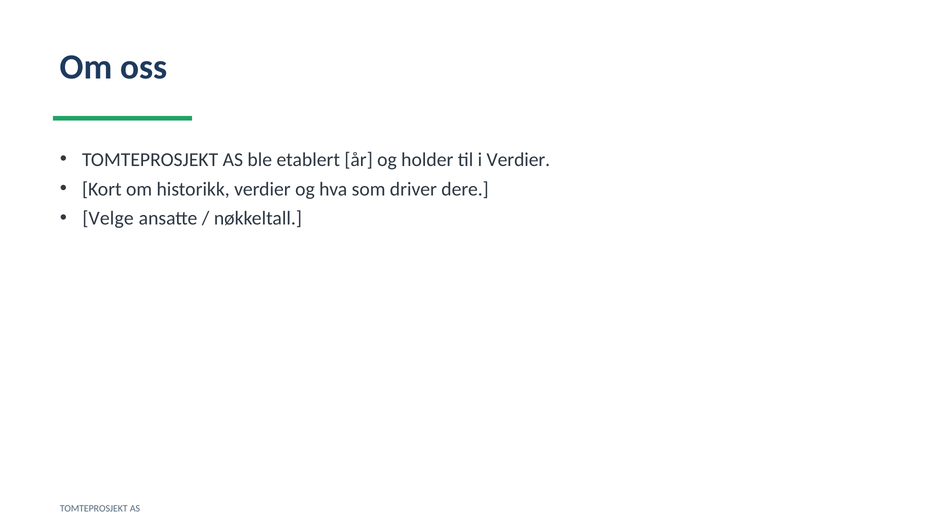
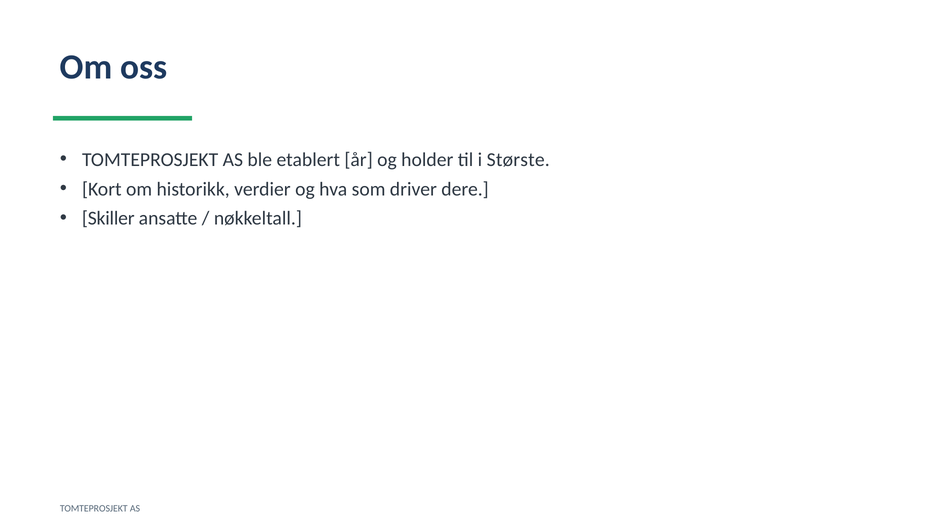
i Verdier: Verdier -> Største
Velge: Velge -> Skiller
